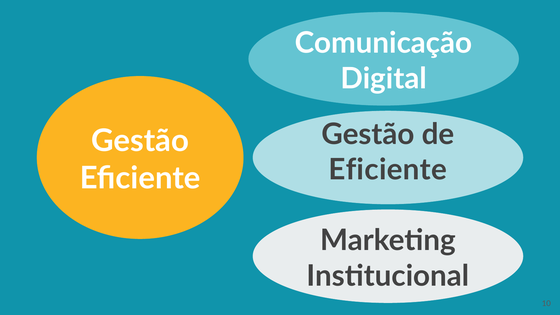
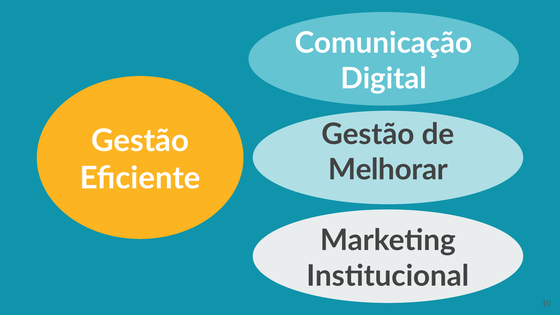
Eficiente at (388, 170): Eficiente -> Melhorar
